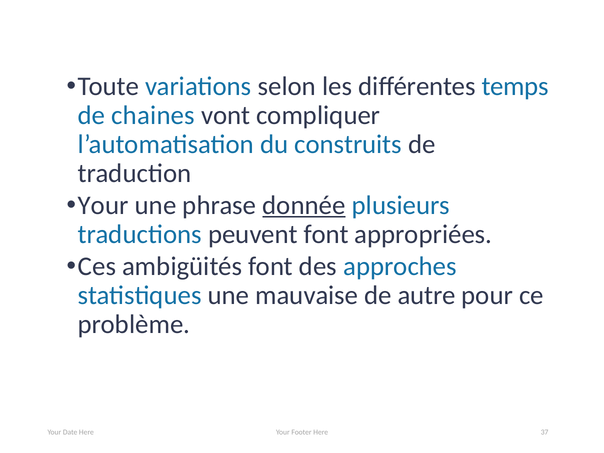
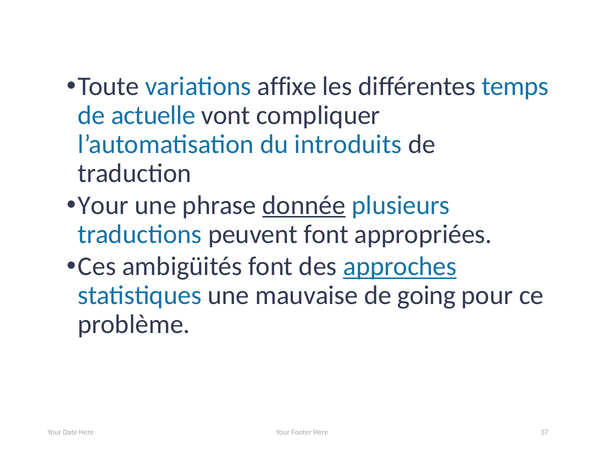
selon: selon -> affixe
chaines: chaines -> actuelle
construits: construits -> introduits
approches underline: none -> present
autre: autre -> going
